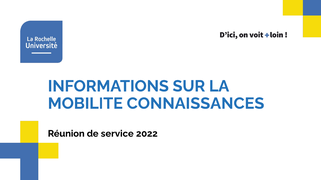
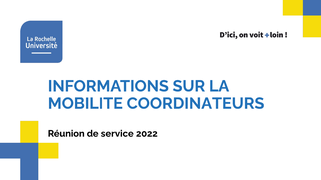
CONNAISSANCES: CONNAISSANCES -> COORDINATEURS
